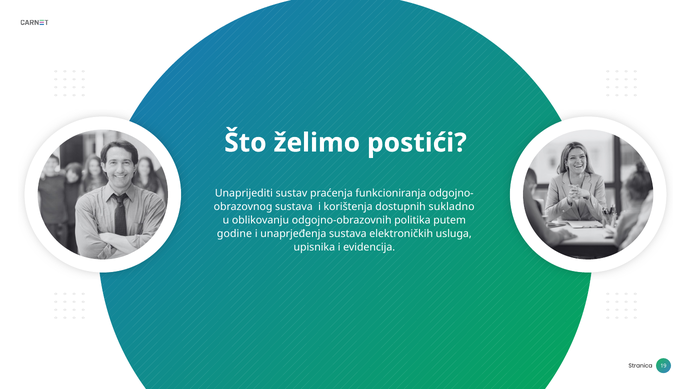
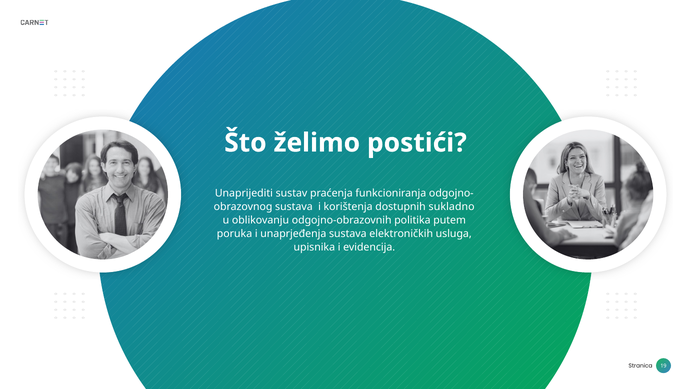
godine: godine -> poruka
